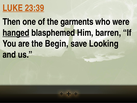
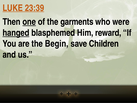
one underline: none -> present
barren: barren -> reward
Looking: Looking -> Children
